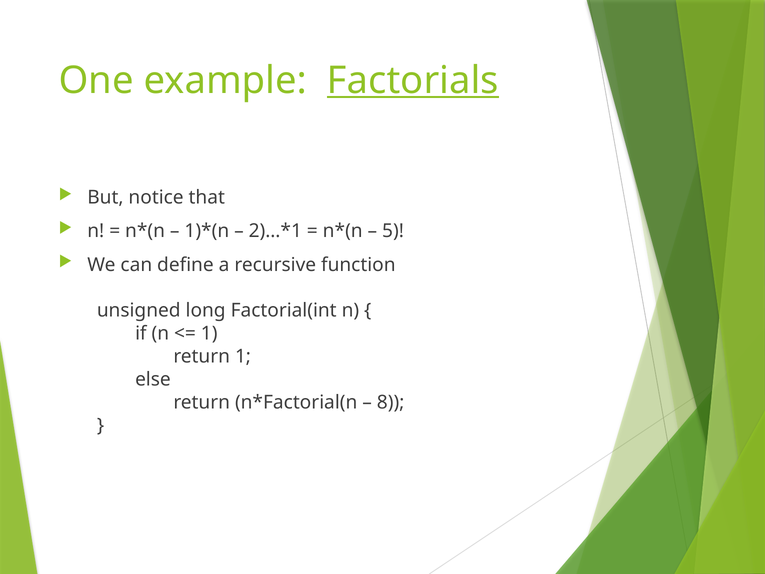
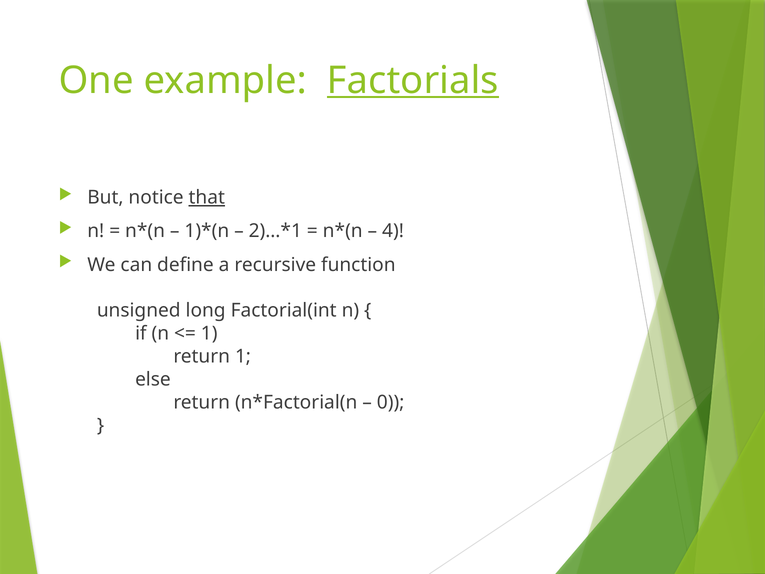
that underline: none -> present
5: 5 -> 4
8: 8 -> 0
